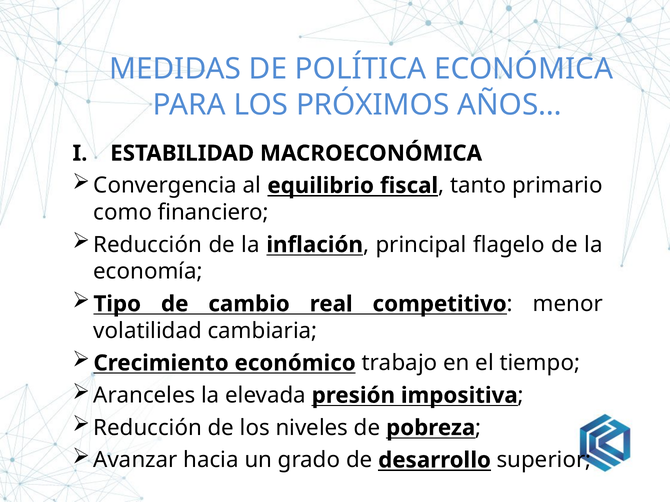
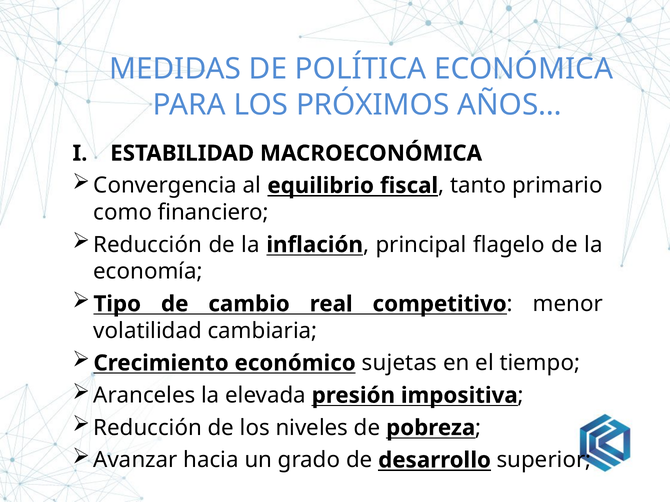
trabajo: trabajo -> sujetas
